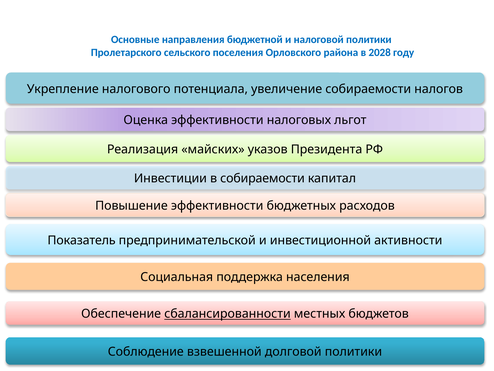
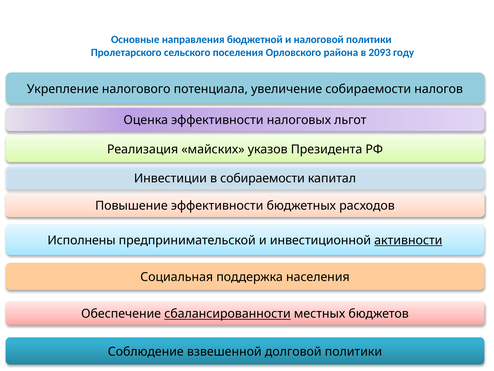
2028: 2028 -> 2093
Показатель: Показатель -> Исполнены
активности underline: none -> present
